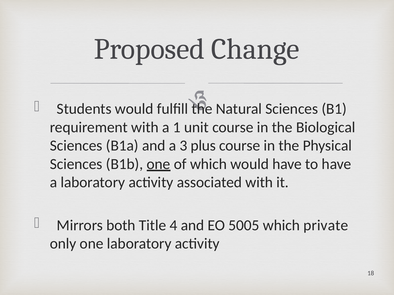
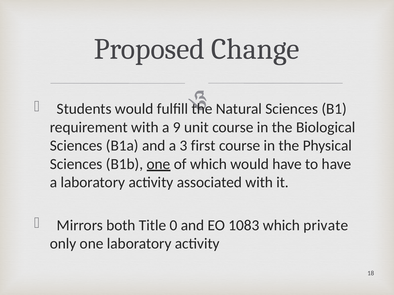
1: 1 -> 9
plus: plus -> first
4: 4 -> 0
5005: 5005 -> 1083
